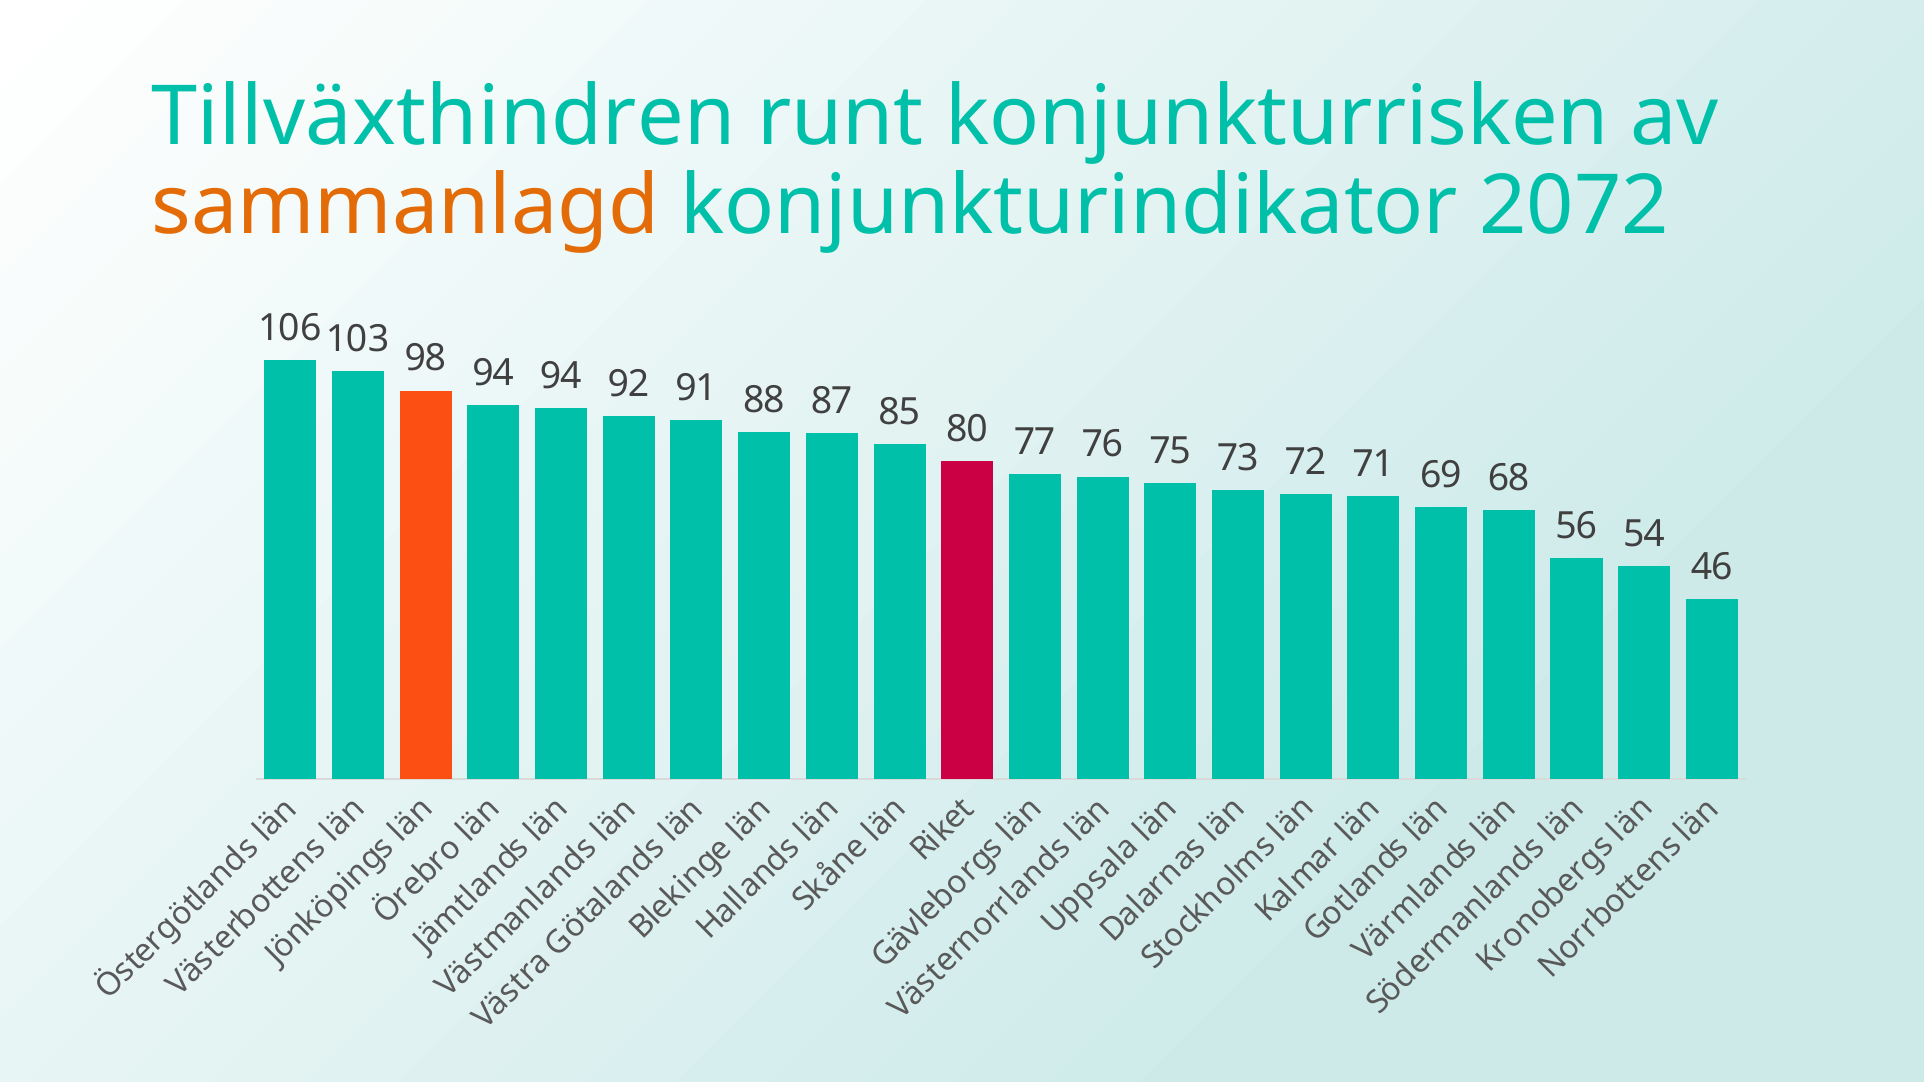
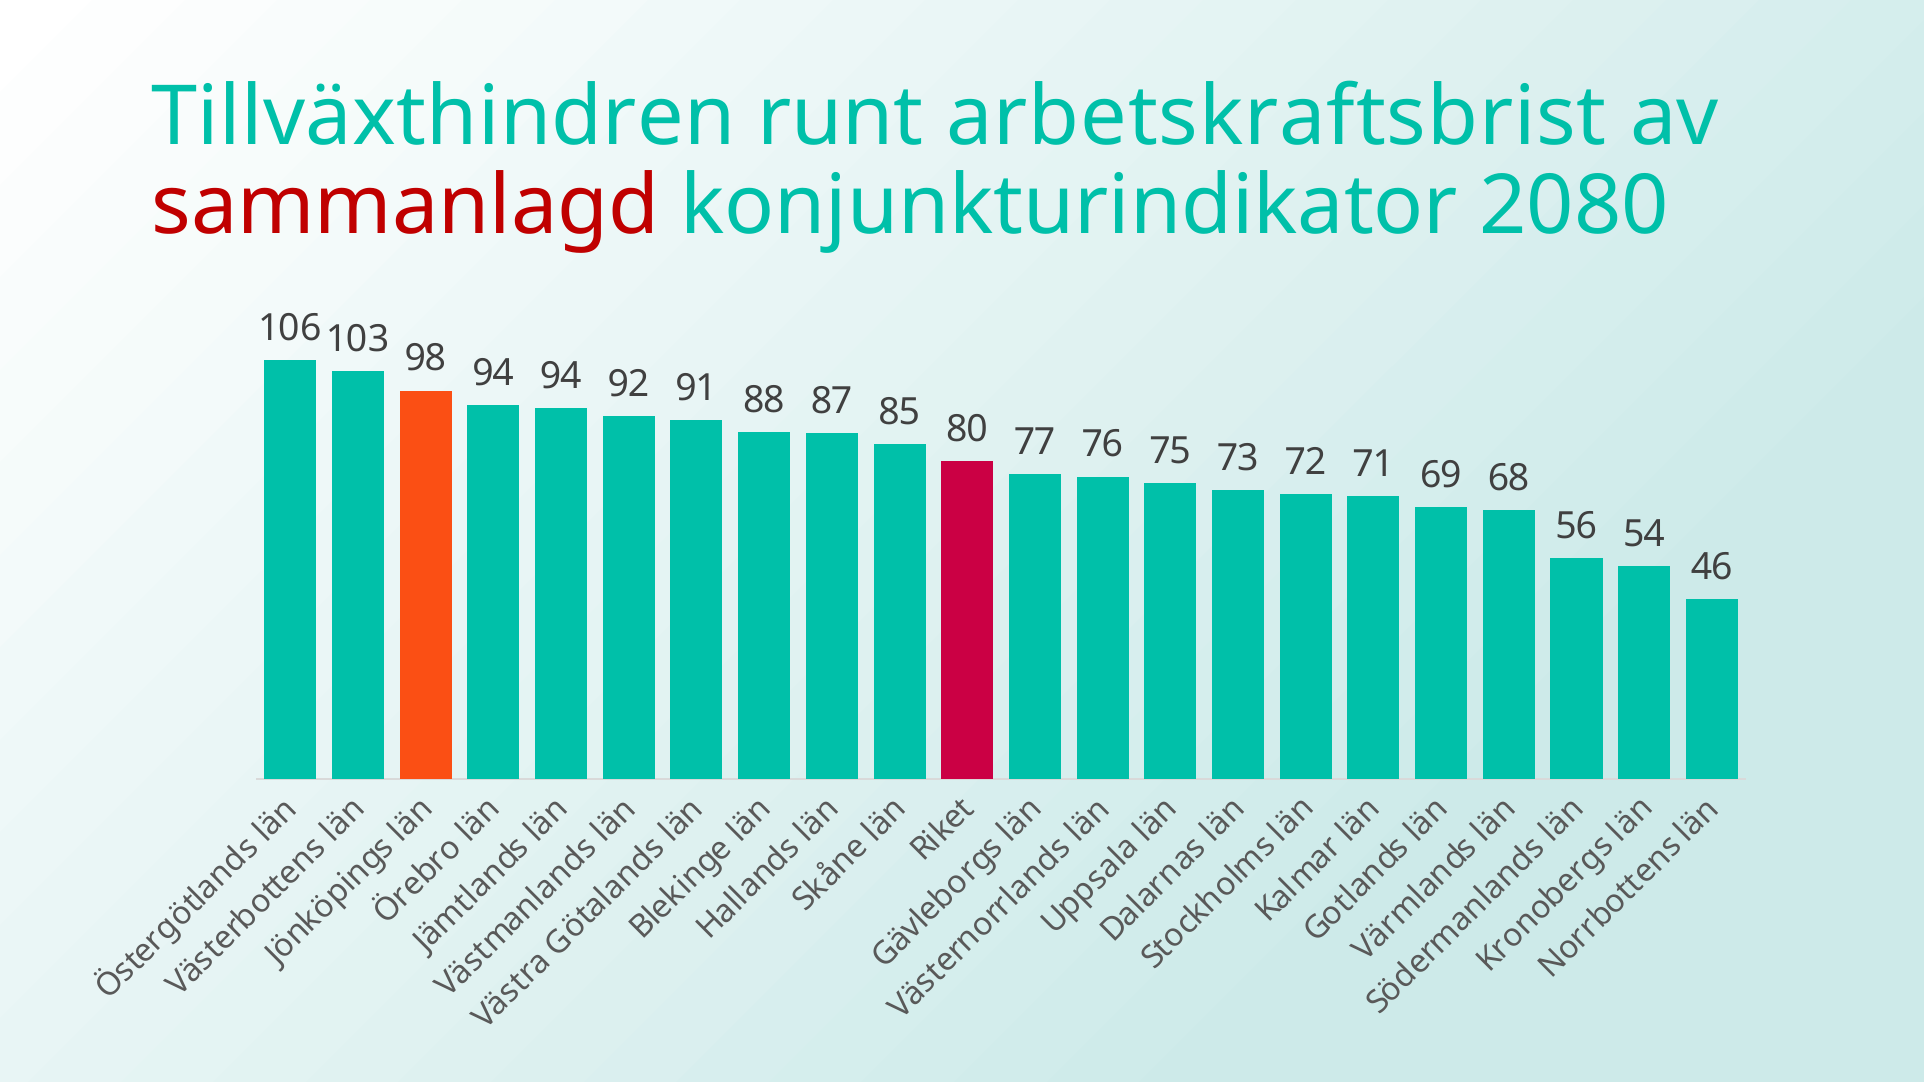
konjunkturrisken: konjunkturrisken -> arbetskraftsbrist
sammanlagd colour: orange -> red
2072: 2072 -> 2080
